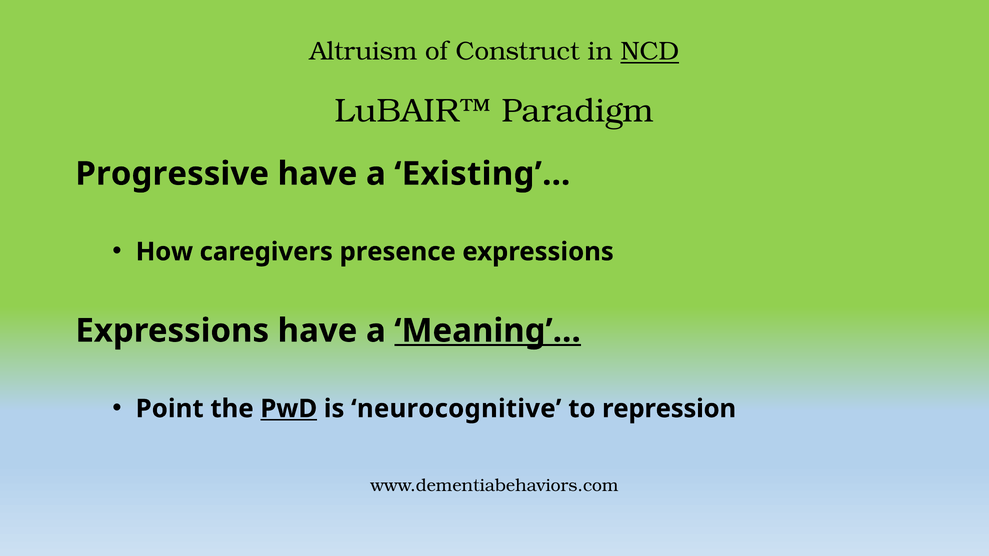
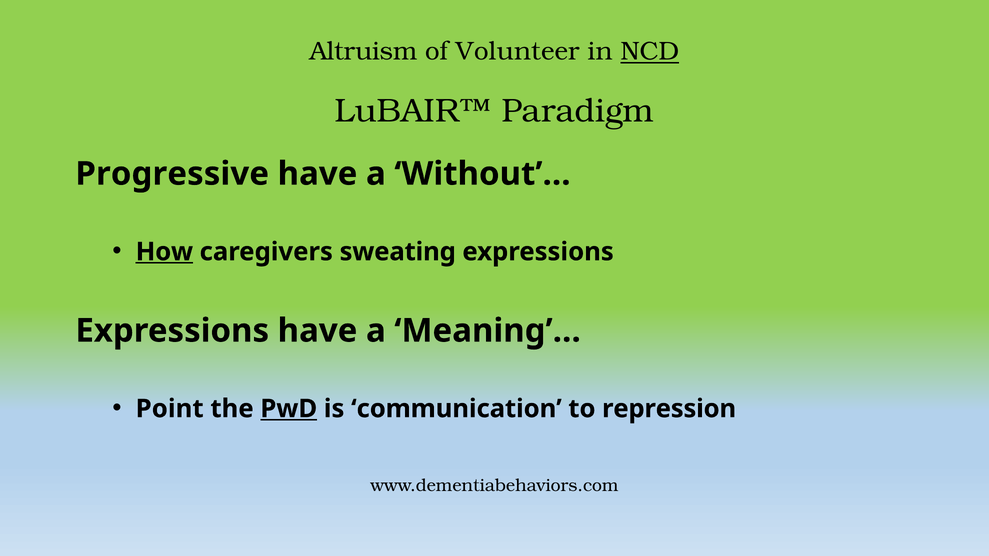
Construct: Construct -> Volunteer
Existing’…: Existing’… -> Without’…
How underline: none -> present
presence: presence -> sweating
Meaning’… underline: present -> none
neurocognitive: neurocognitive -> communication
